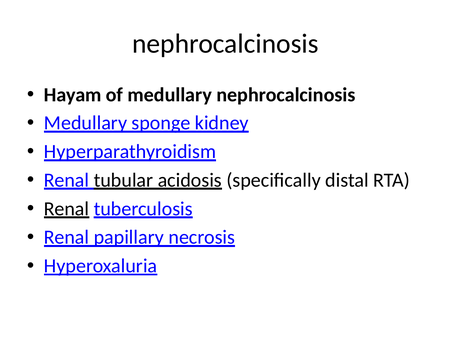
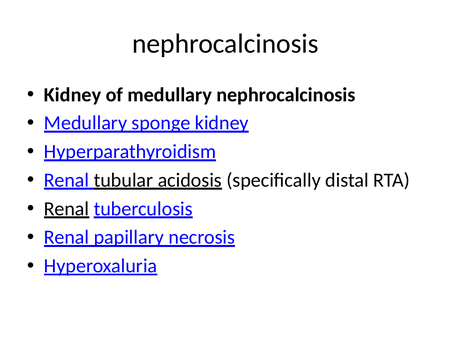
Hayam at (73, 95): Hayam -> Kidney
